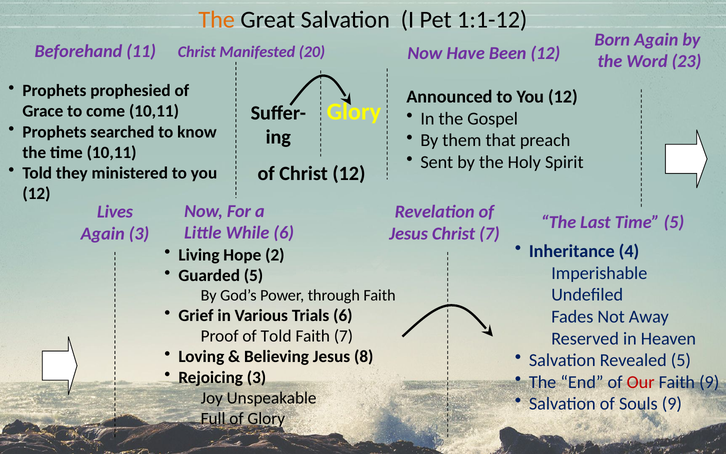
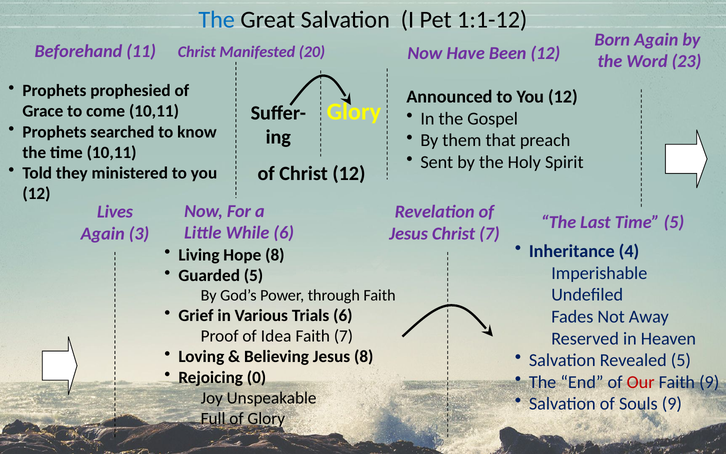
The at (217, 20) colour: orange -> blue
Hope 2: 2 -> 8
of Told: Told -> Idea
Rejoicing 3: 3 -> 0
